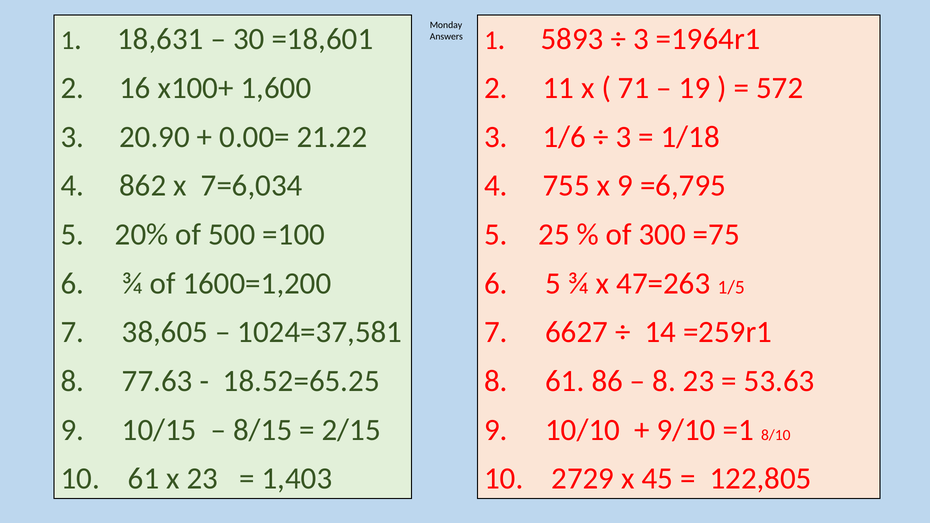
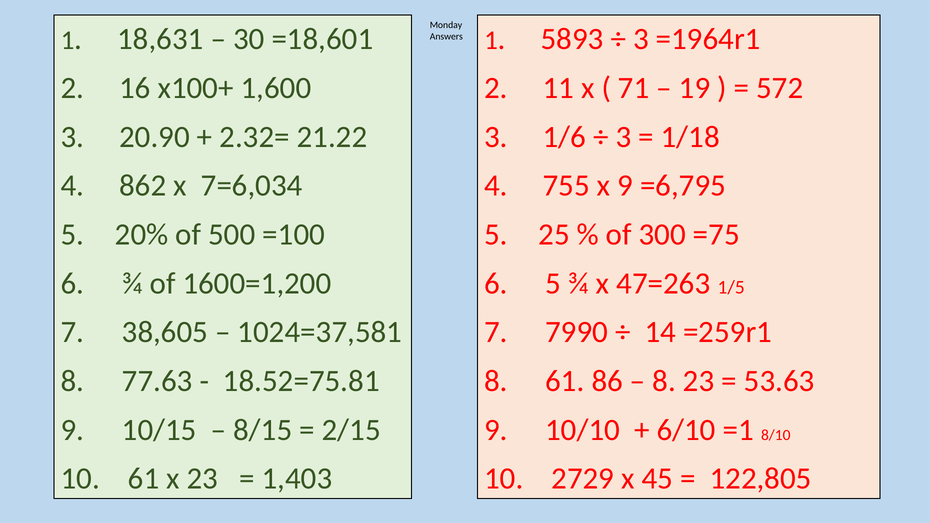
0.00=: 0.00= -> 2.32=
6627: 6627 -> 7990
18.52=65.25: 18.52=65.25 -> 18.52=75.81
9/10: 9/10 -> 6/10
